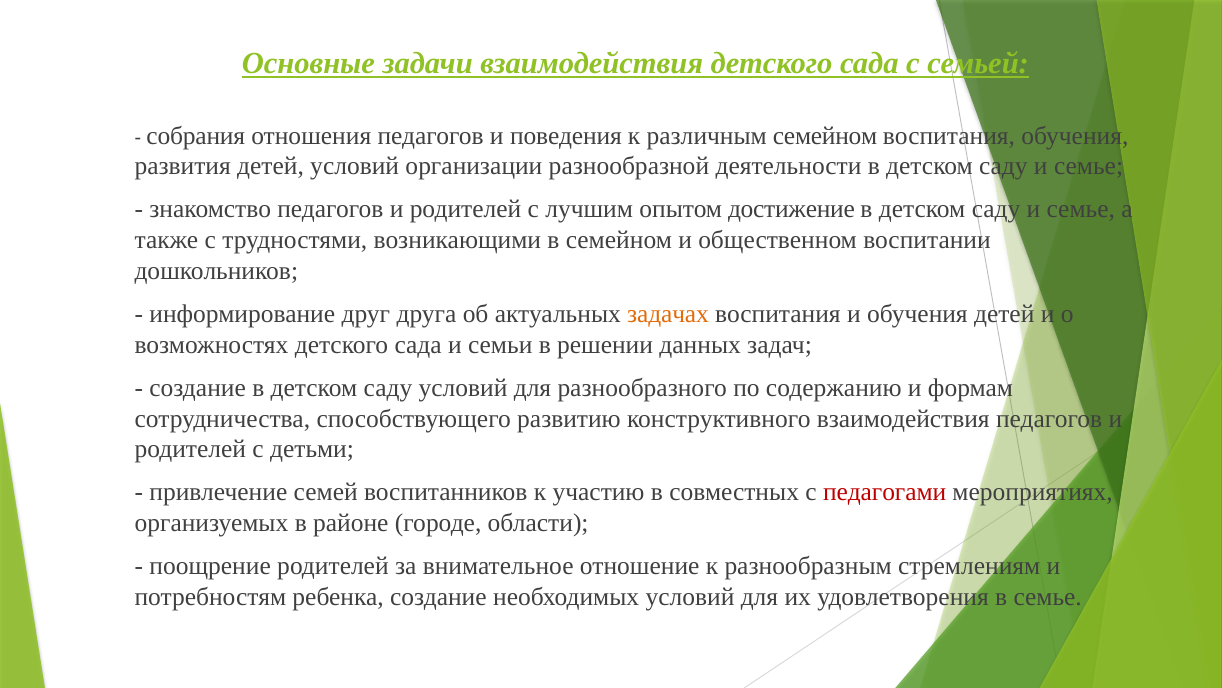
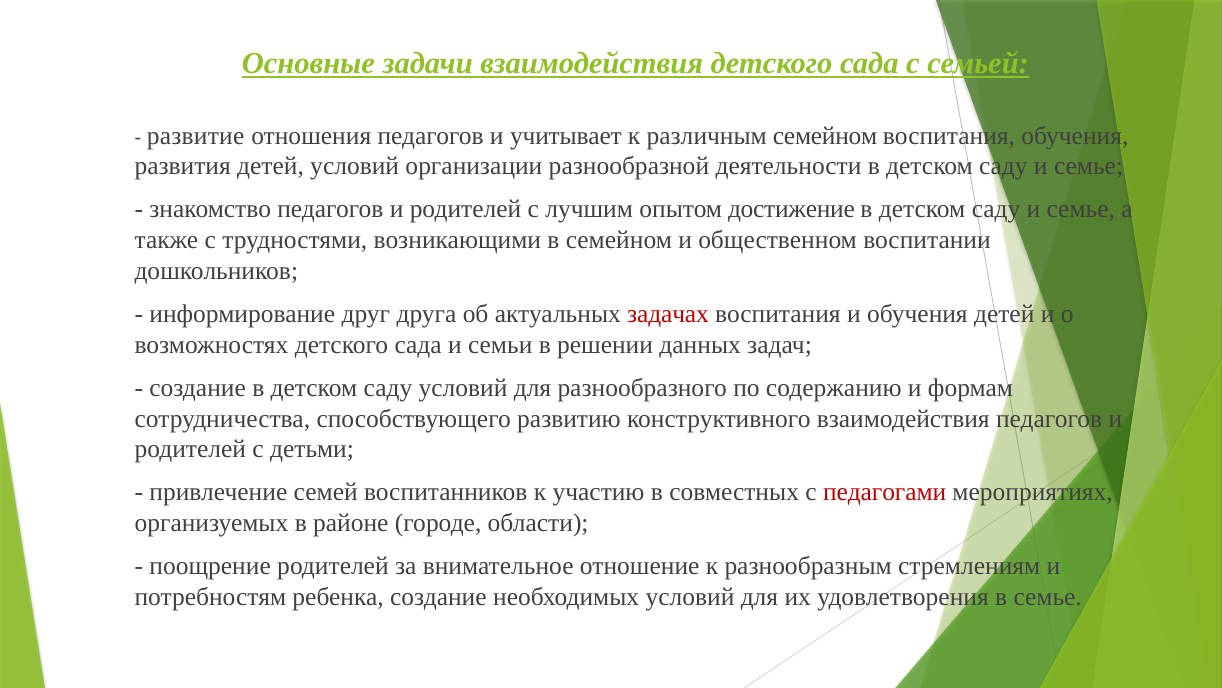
собрания: собрания -> развитие
поведения: поведения -> учитывает
задачах colour: orange -> red
